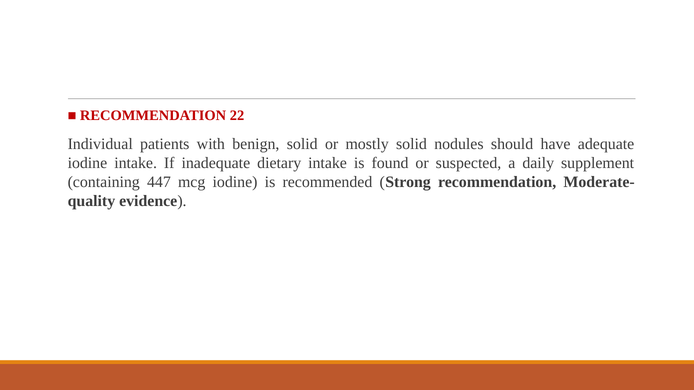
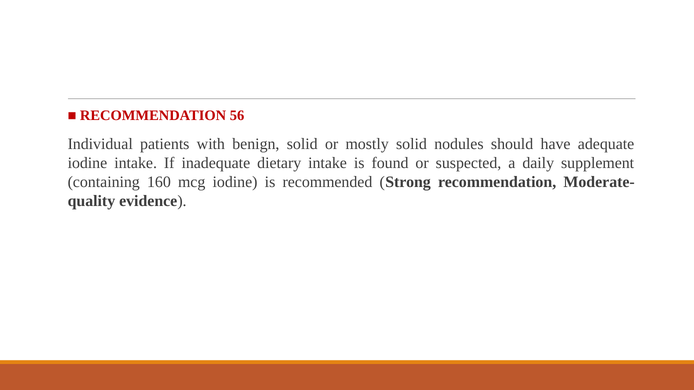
22: 22 -> 56
447: 447 -> 160
